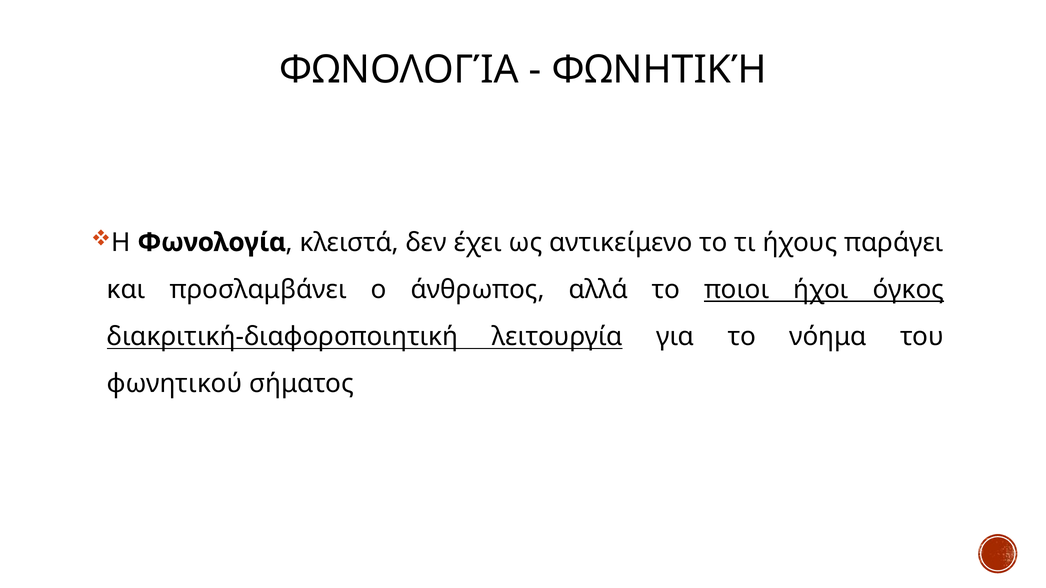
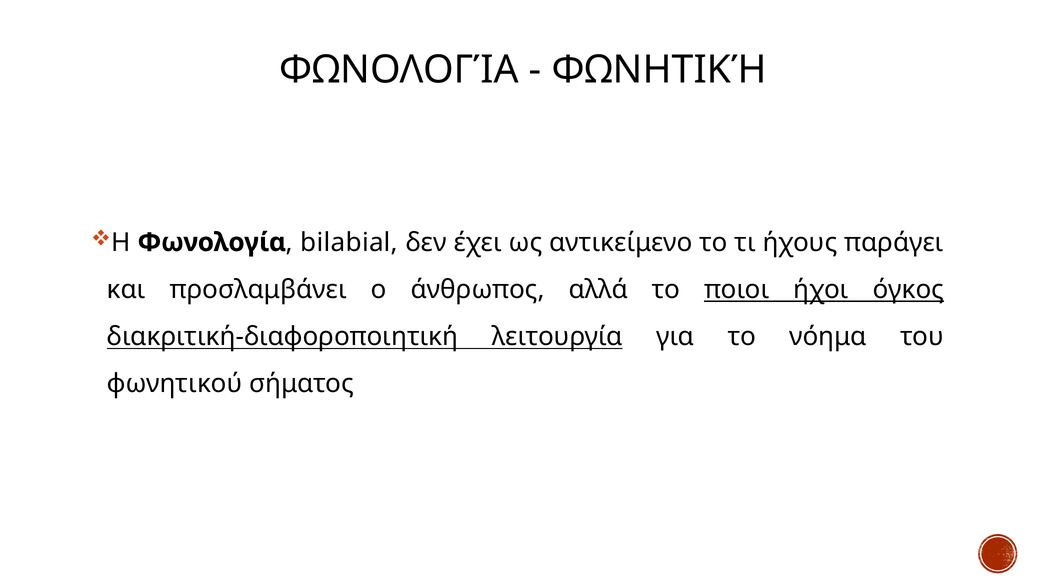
κλειστά: κλειστά -> bilabial
